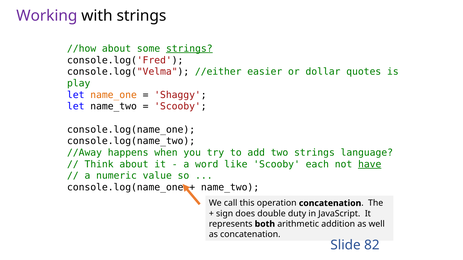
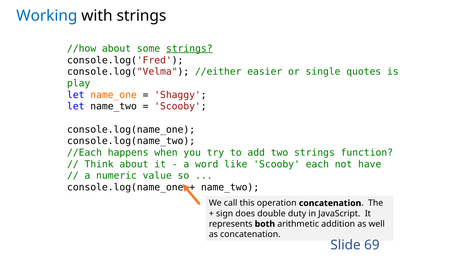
Working colour: purple -> blue
dollar: dollar -> single
//Away: //Away -> //Each
language: language -> function
have underline: present -> none
82: 82 -> 69
